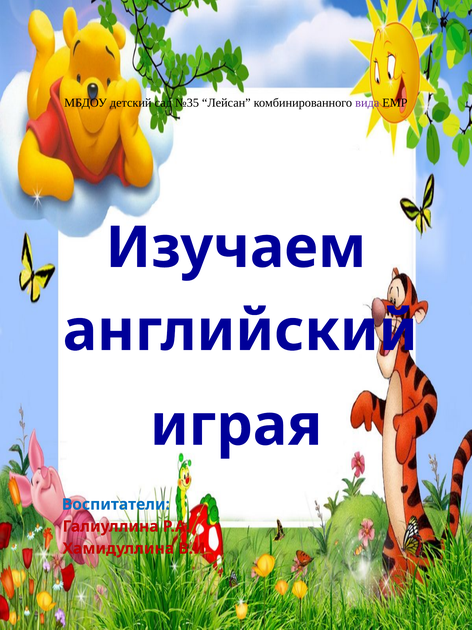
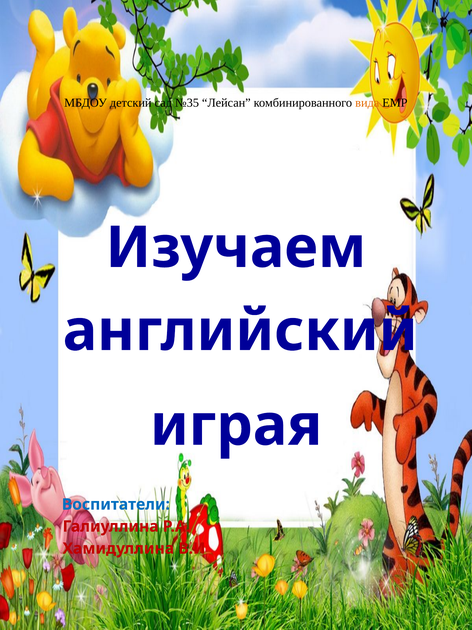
вида colour: purple -> orange
